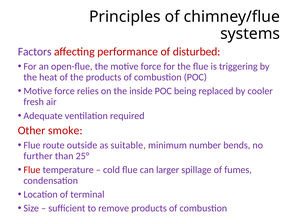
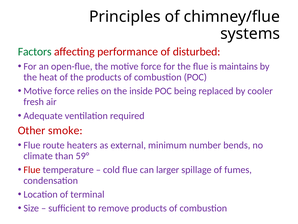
Factors colour: purple -> green
triggering: triggering -> maintains
outside: outside -> heaters
suitable: suitable -> external
further: further -> climate
25°: 25° -> 59°
